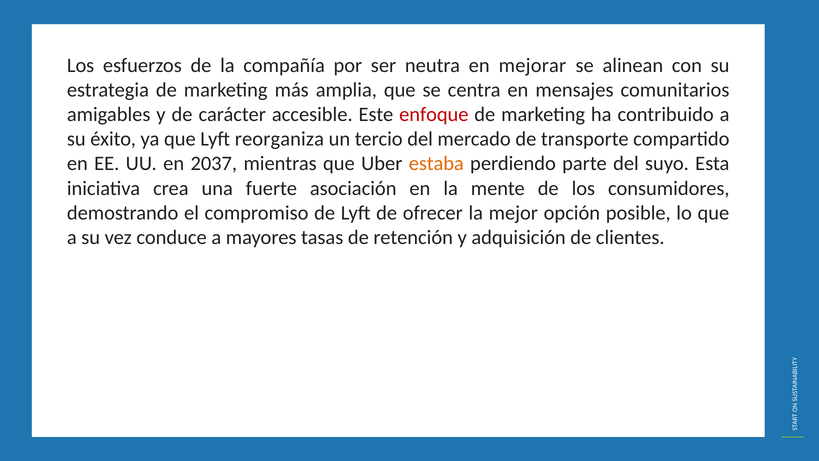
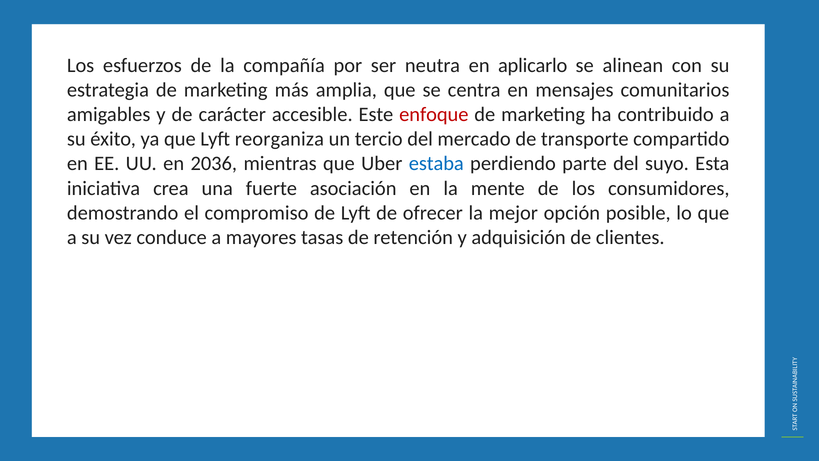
mejorar: mejorar -> aplicarlo
2037: 2037 -> 2036
estaba colour: orange -> blue
